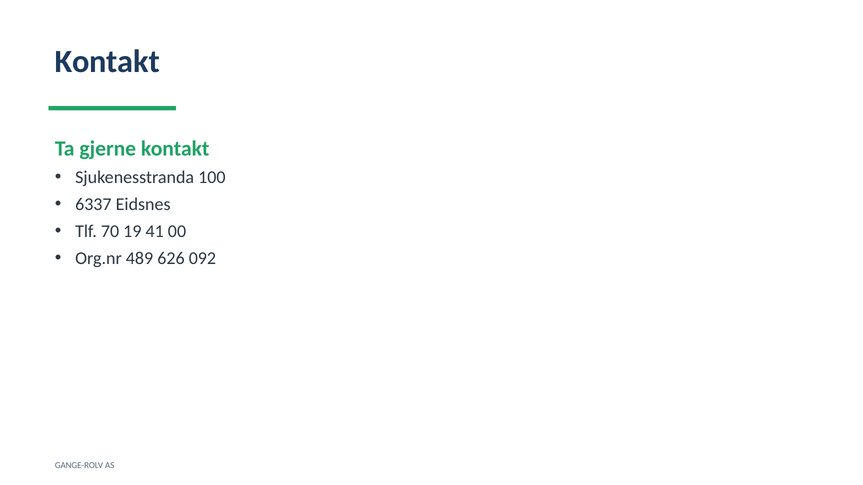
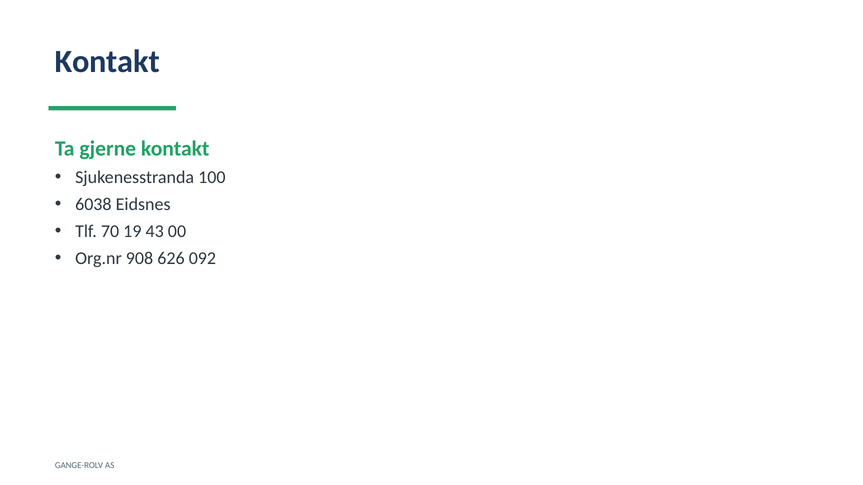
6337: 6337 -> 6038
41: 41 -> 43
489: 489 -> 908
